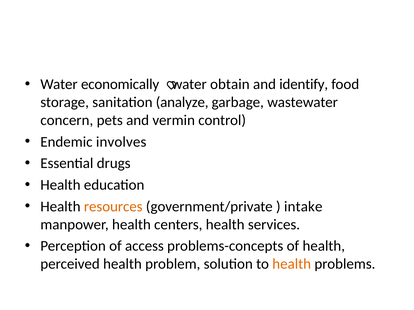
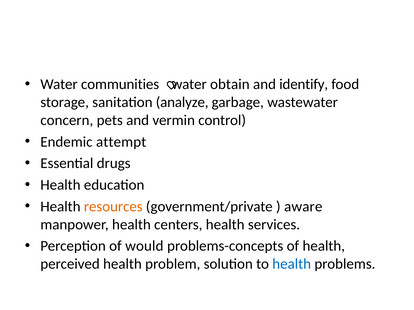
economically: economically -> communities
involves: involves -> attempt
intake: intake -> aware
access: access -> would
health at (292, 264) colour: orange -> blue
